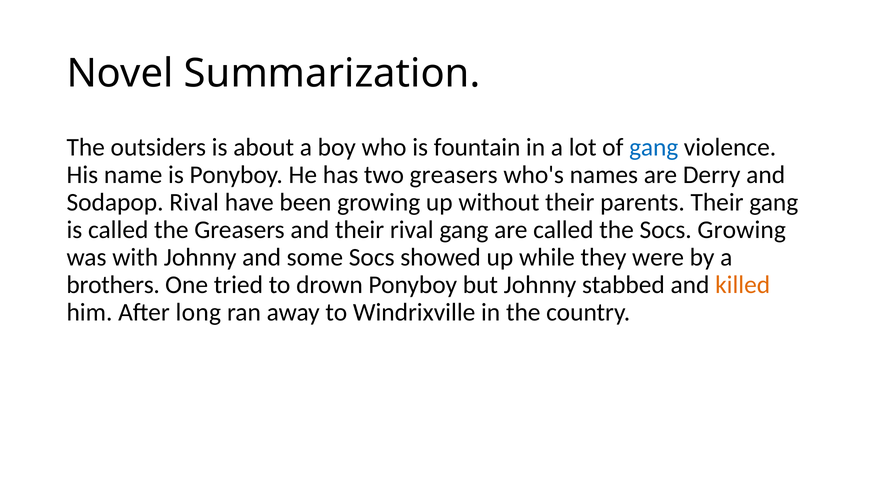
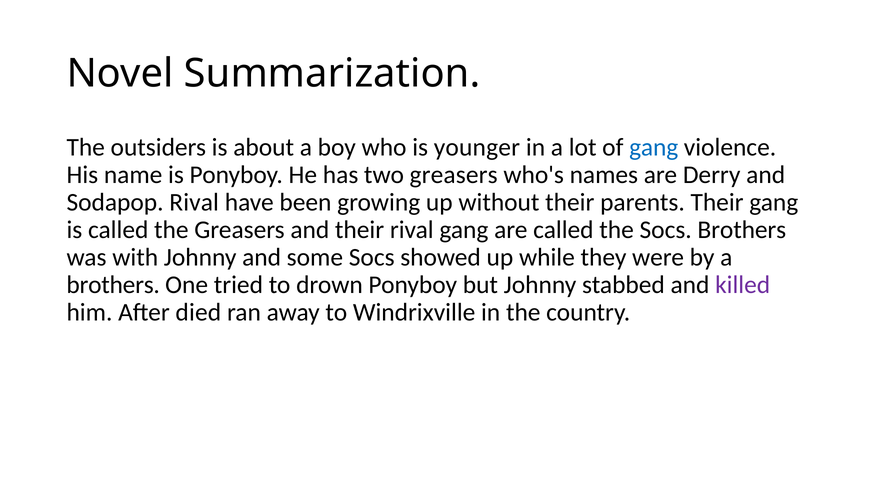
fountain: fountain -> younger
Socs Growing: Growing -> Brothers
killed colour: orange -> purple
long: long -> died
